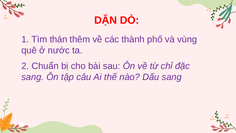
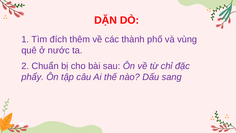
thán: thán -> đích
sang at (33, 77): sang -> phẩy
